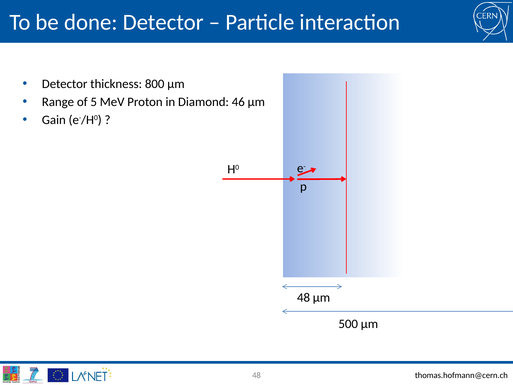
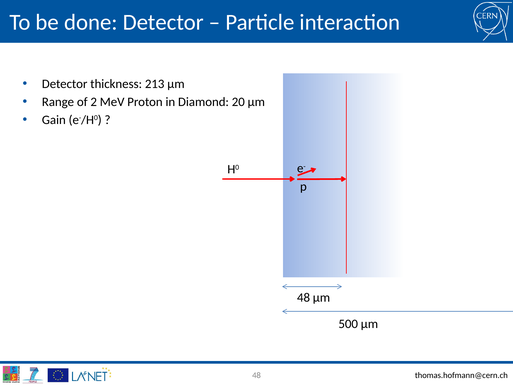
800: 800 -> 213
5: 5 -> 2
46: 46 -> 20
